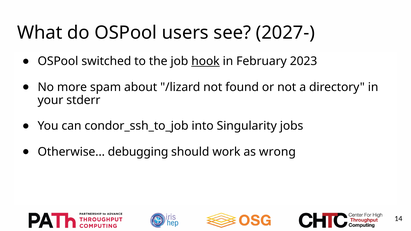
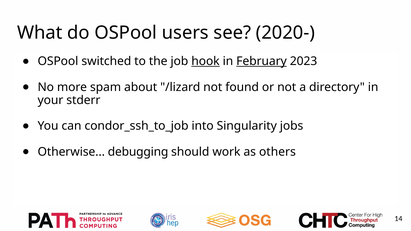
2027-: 2027- -> 2020-
February underline: none -> present
wrong: wrong -> others
